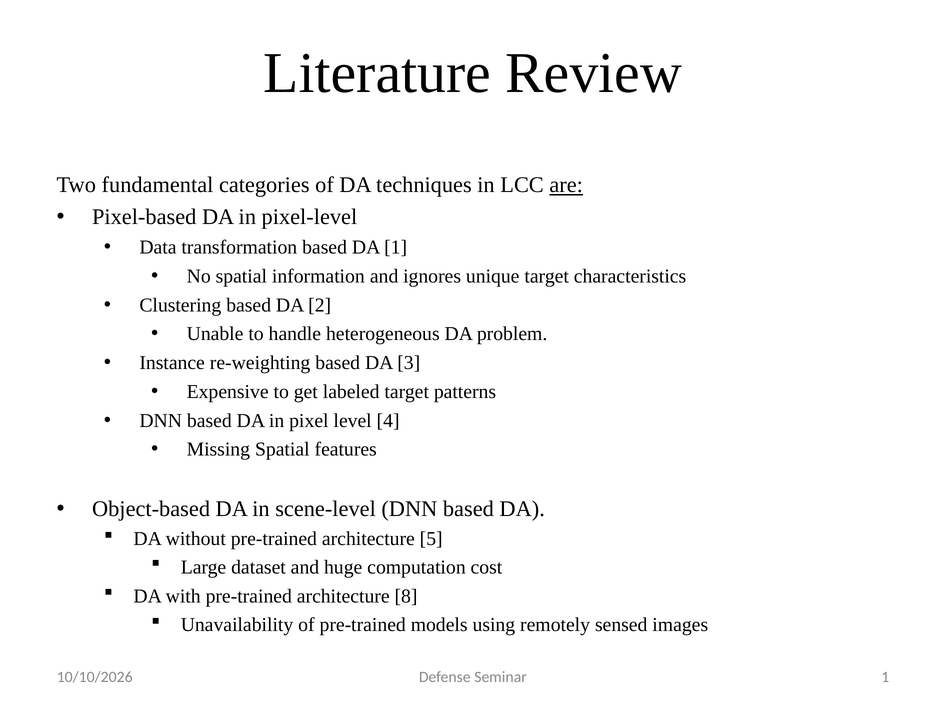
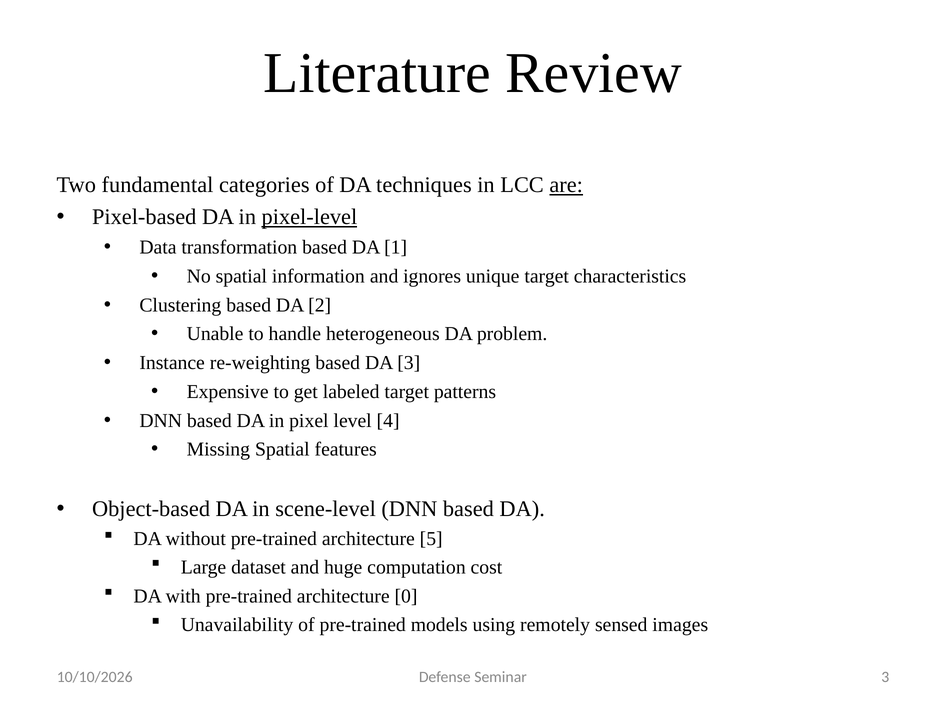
pixel-level underline: none -> present
8: 8 -> 0
1 at (885, 677): 1 -> 3
